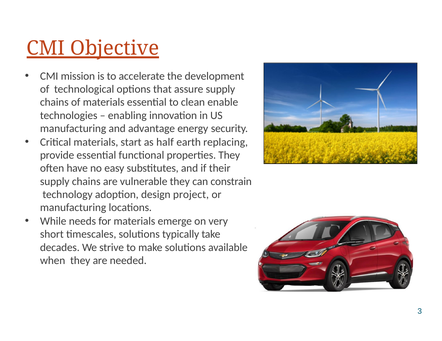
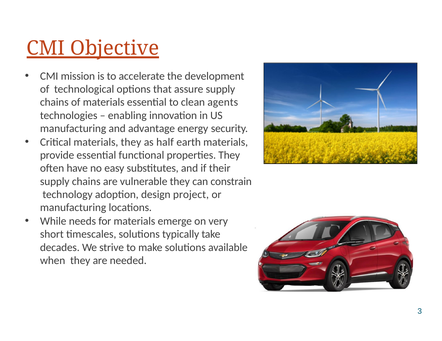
enable: enable -> agents
materials start: start -> they
earth replacing: replacing -> materials
